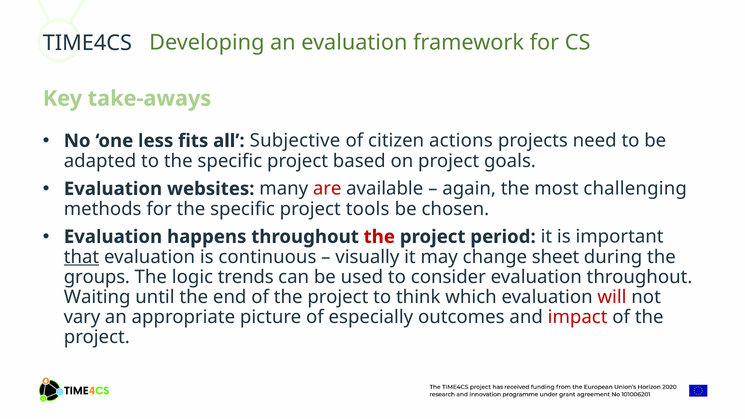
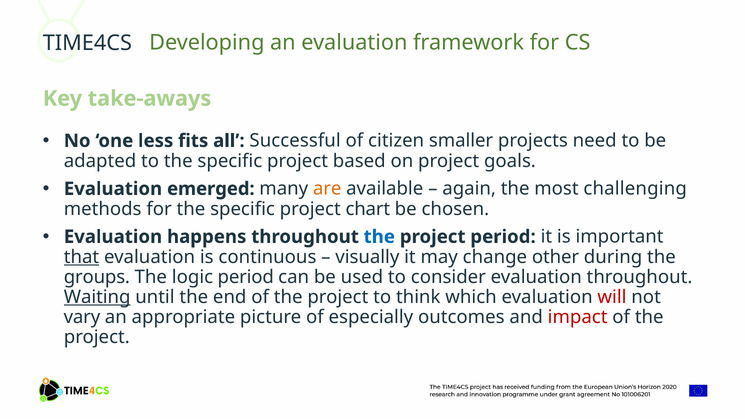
Subjective: Subjective -> Successful
actions: actions -> smaller
websites: websites -> emerged
are colour: red -> orange
tools: tools -> chart
the at (379, 237) colour: red -> blue
sheet: sheet -> other
logic trends: trends -> period
Waiting underline: none -> present
